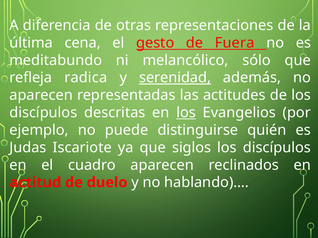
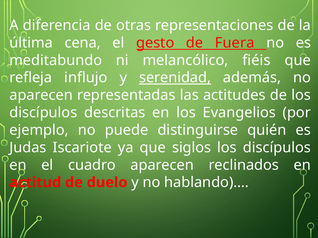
sólo: sólo -> fiéis
radica: radica -> influjo
los at (186, 113) underline: present -> none
